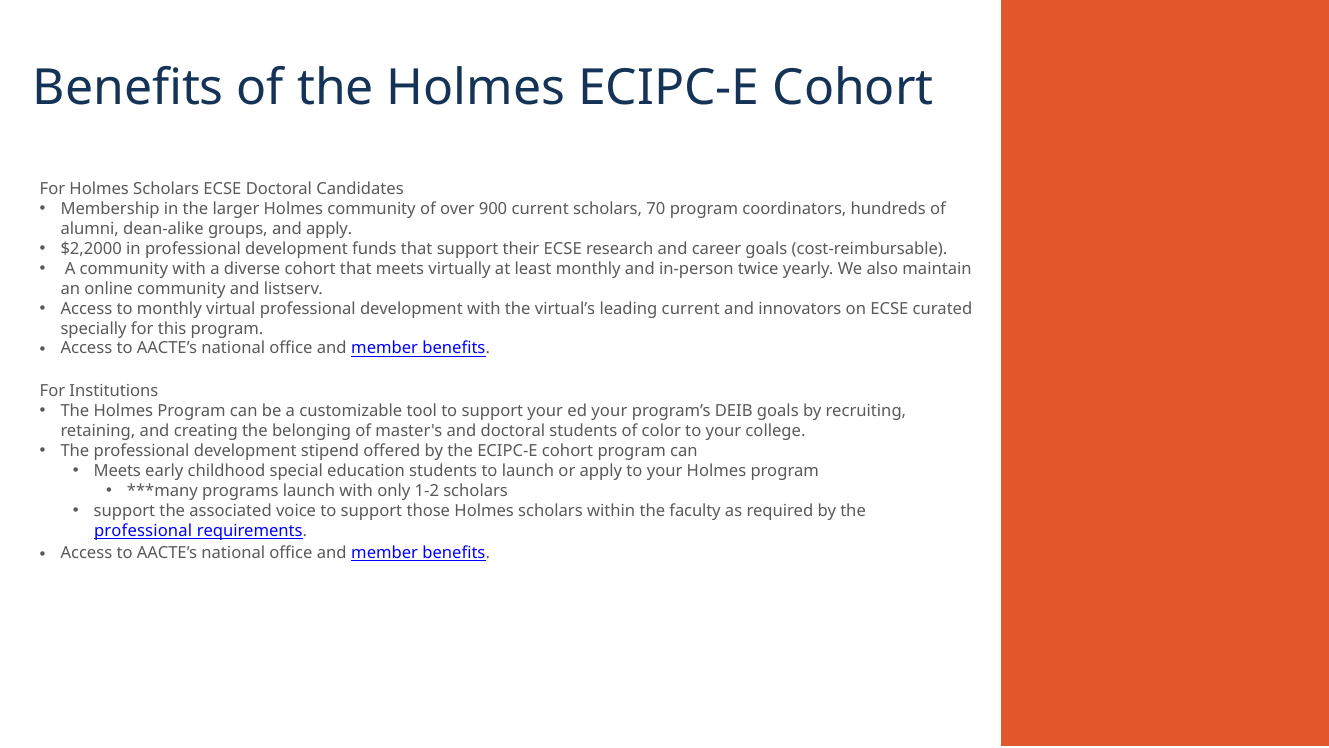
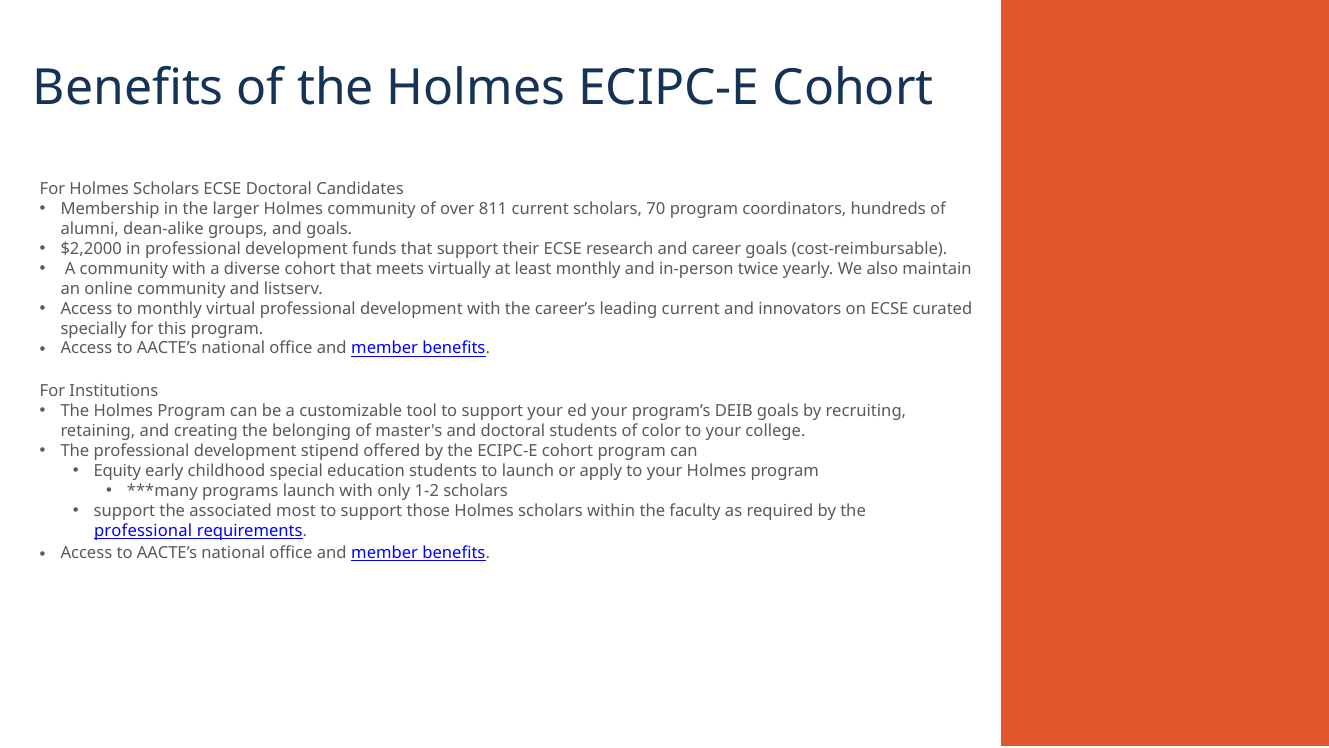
900: 900 -> 811
and apply: apply -> goals
virtual’s: virtual’s -> career’s
Meets at (117, 471): Meets -> Equity
voice: voice -> most
